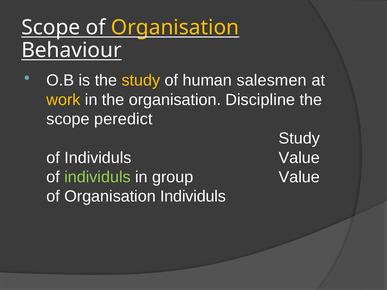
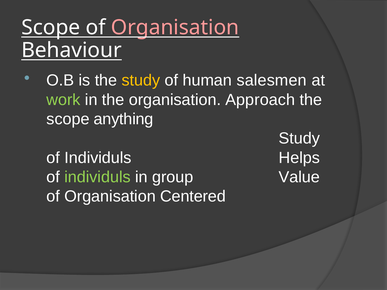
Organisation at (175, 28) colour: yellow -> pink
work colour: yellow -> light green
Discipline: Discipline -> Approach
peredict: peredict -> anything
Individuls Value: Value -> Helps
Organisation Individuls: Individuls -> Centered
